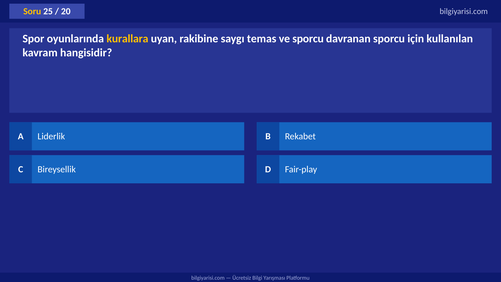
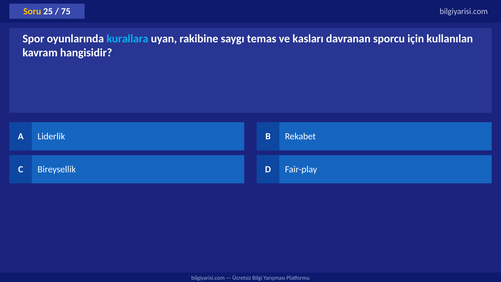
20: 20 -> 75
kurallara colour: yellow -> light blue
ve sporcu: sporcu -> kasları
